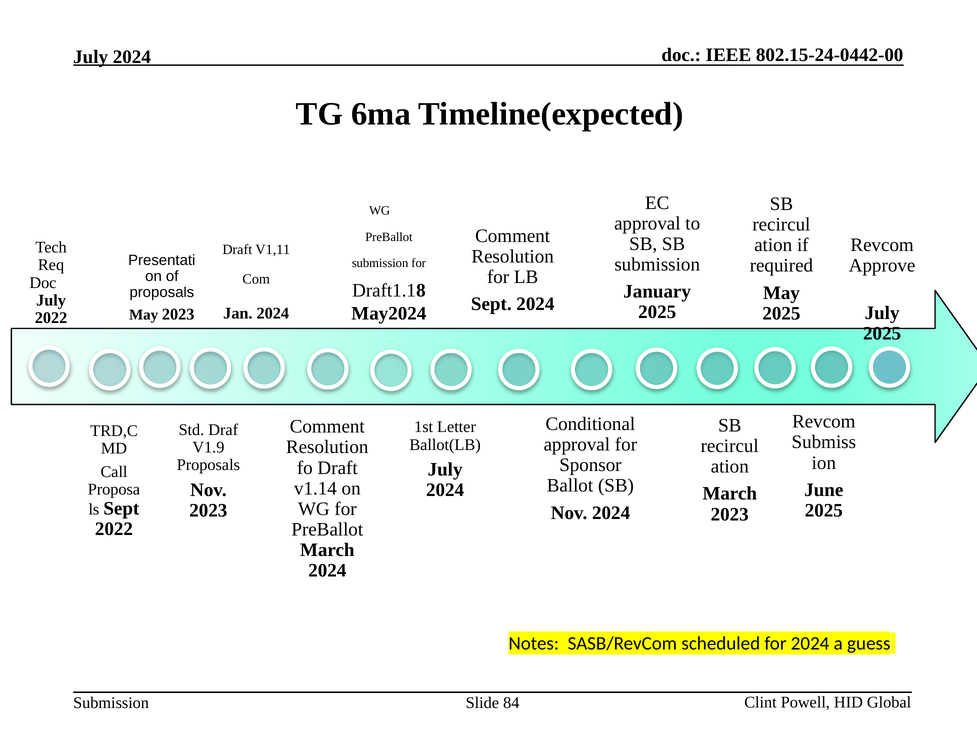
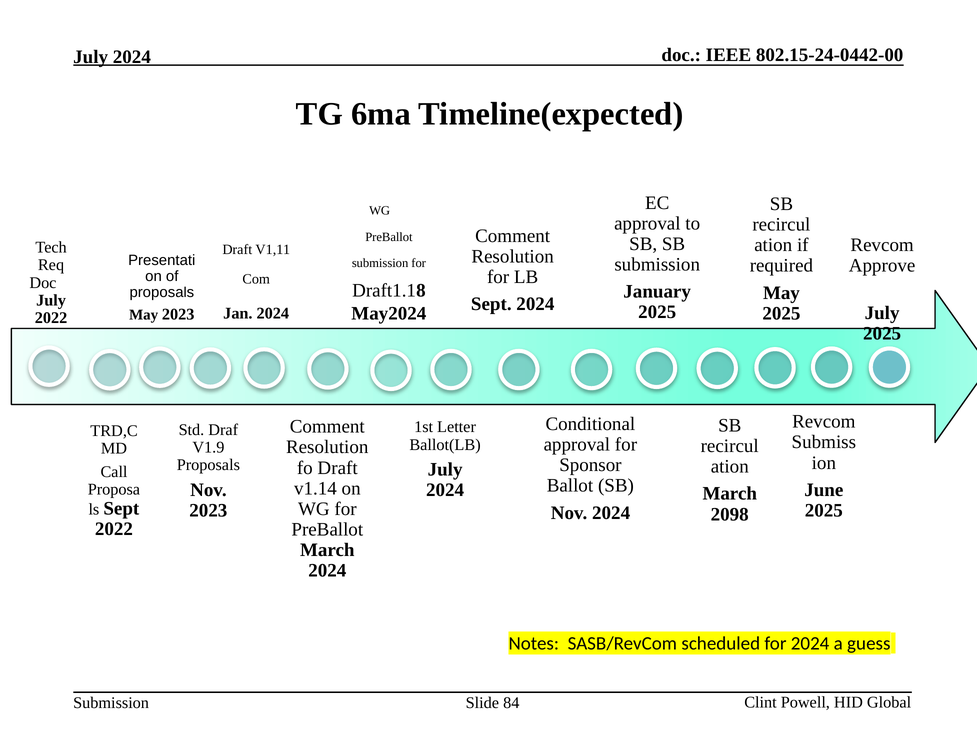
2023 at (730, 514): 2023 -> 2098
